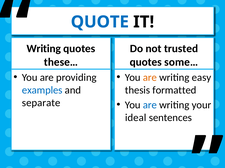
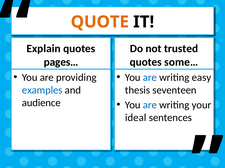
QUOTE colour: blue -> orange
Writing at (44, 49): Writing -> Explain
these…: these… -> pages…
are at (150, 78) colour: orange -> blue
formatted: formatted -> seventeen
separate: separate -> audience
